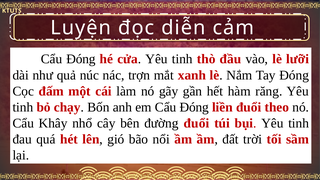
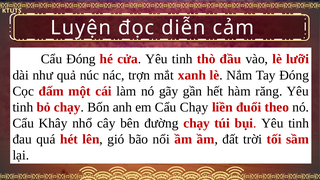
em Cẩu Đóng: Đóng -> Chạy
đường đuổi: đuổi -> chạy
